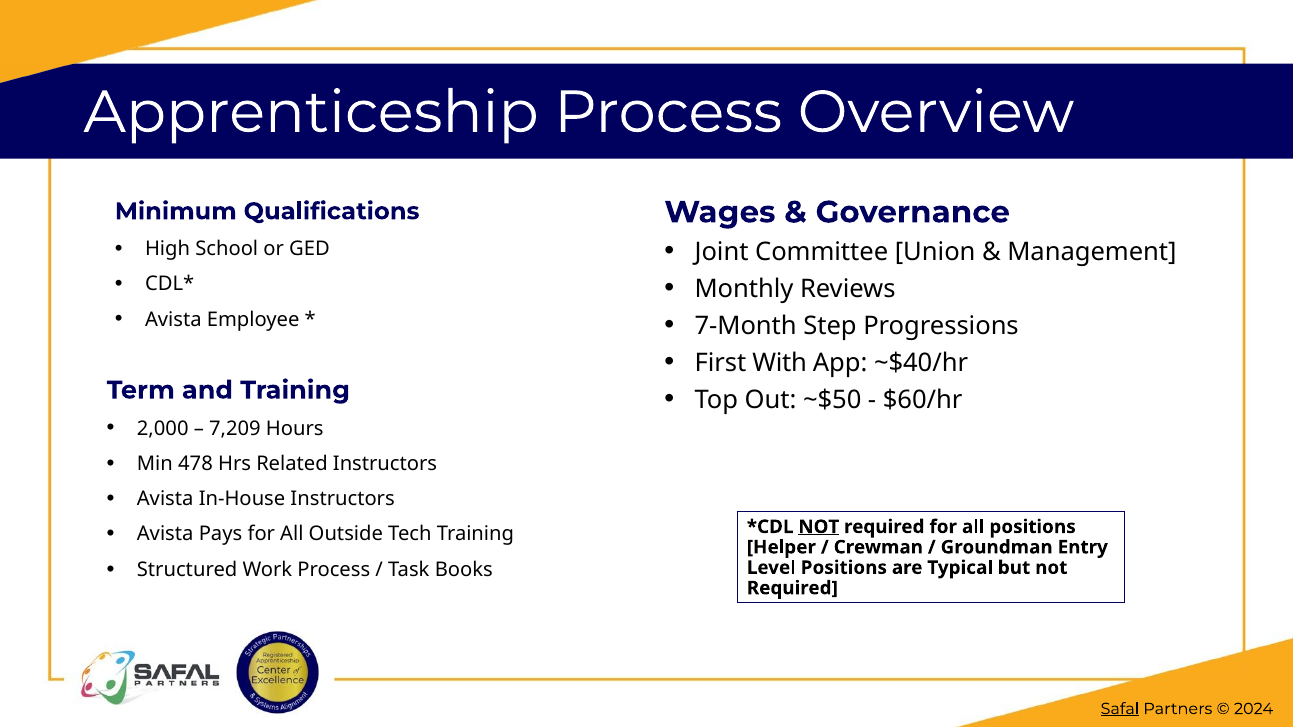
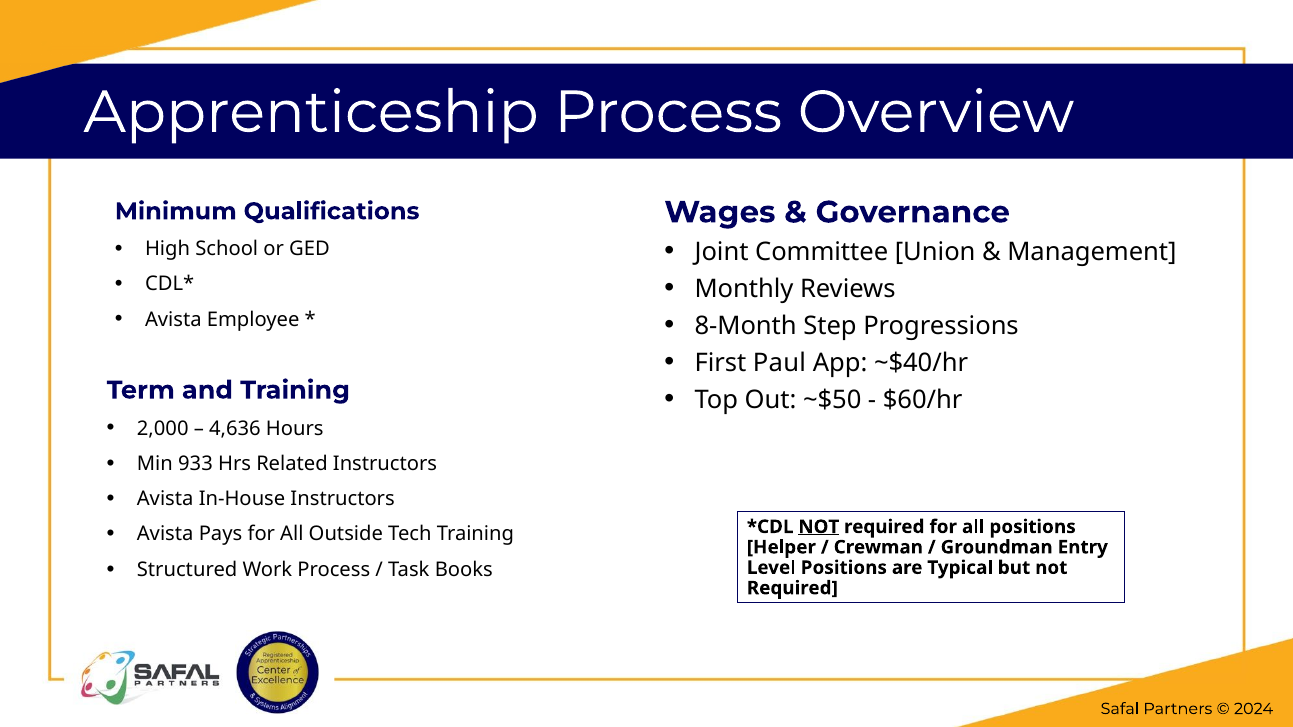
7-Month: 7-Month -> 8-Month
With: With -> Paul
7,209: 7,209 -> 4,636
478: 478 -> 933
Safal underline: present -> none
